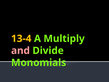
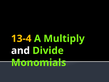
and colour: pink -> white
